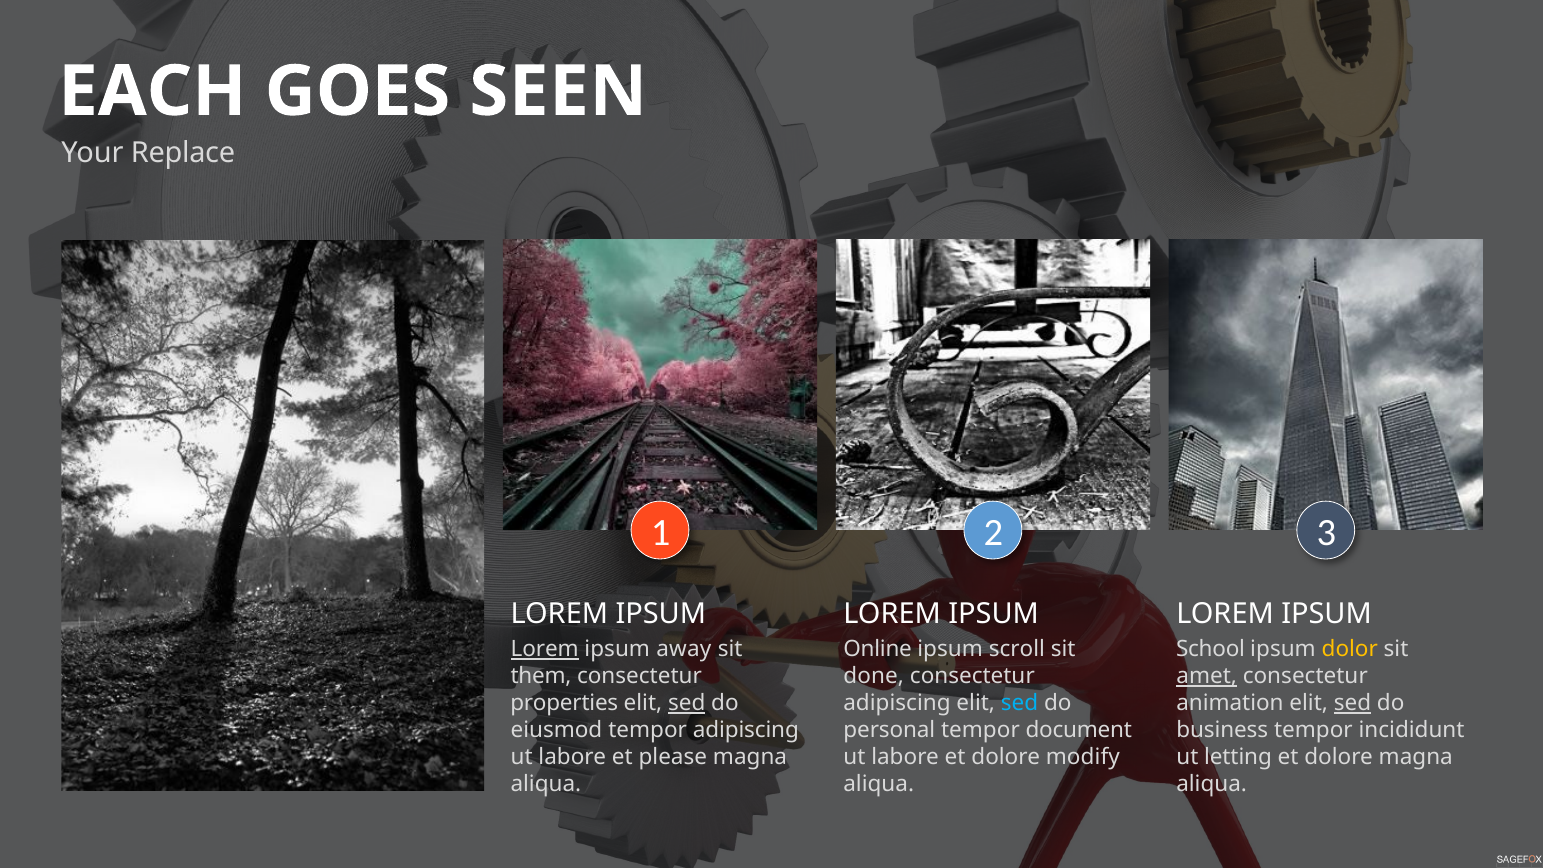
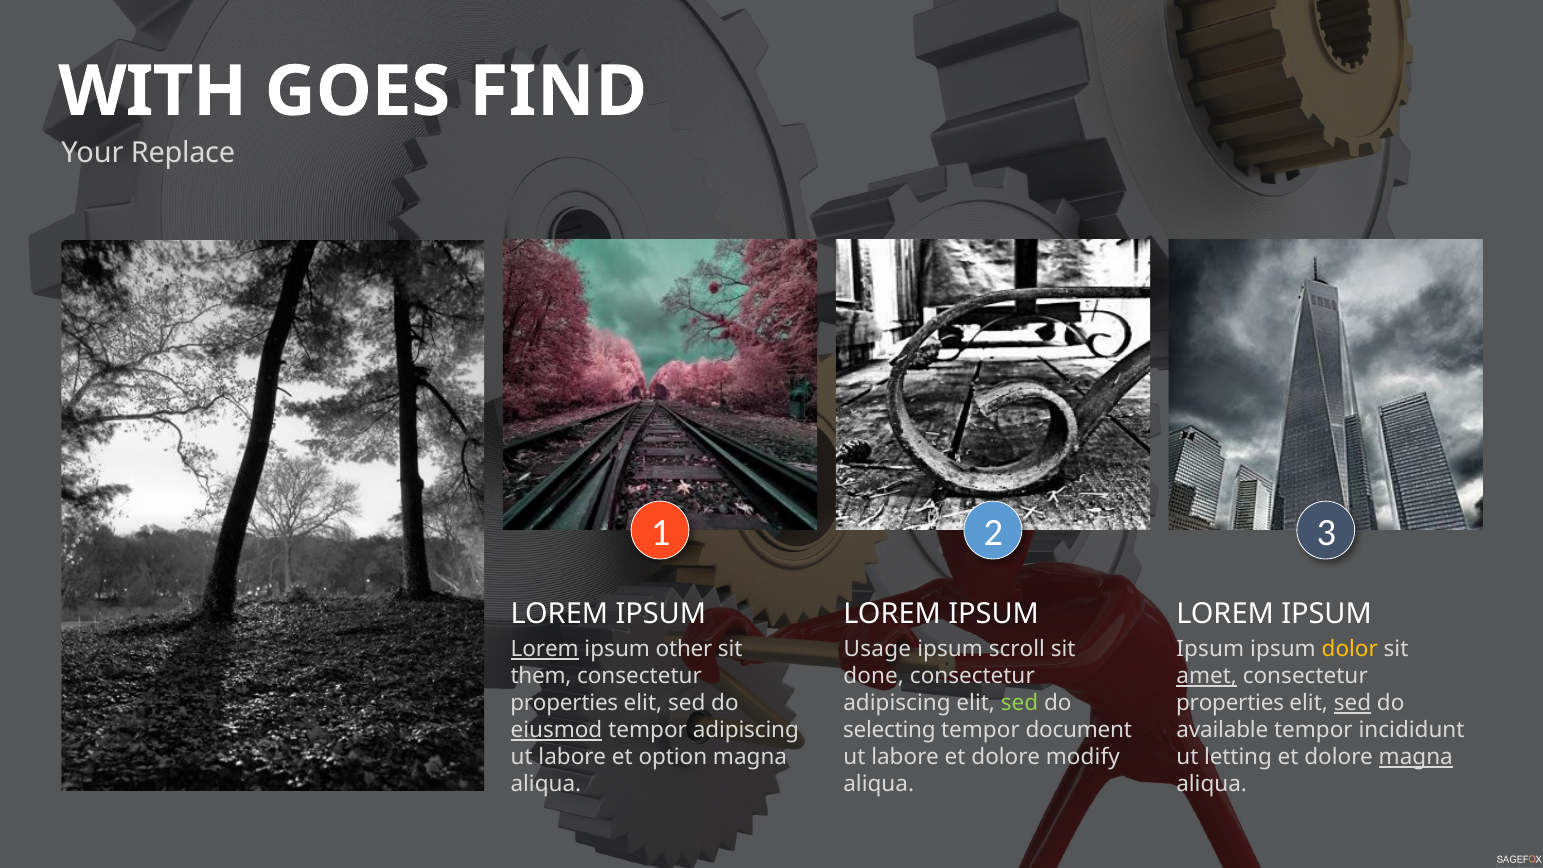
EACH: EACH -> WITH
SEEN: SEEN -> FIND
away: away -> other
Online: Online -> Usage
School at (1211, 649): School -> Ipsum
sed at (687, 703) underline: present -> none
sed at (1020, 703) colour: light blue -> light green
animation at (1230, 703): animation -> properties
eiusmod underline: none -> present
personal: personal -> selecting
business: business -> available
please: please -> option
magna at (1416, 757) underline: none -> present
